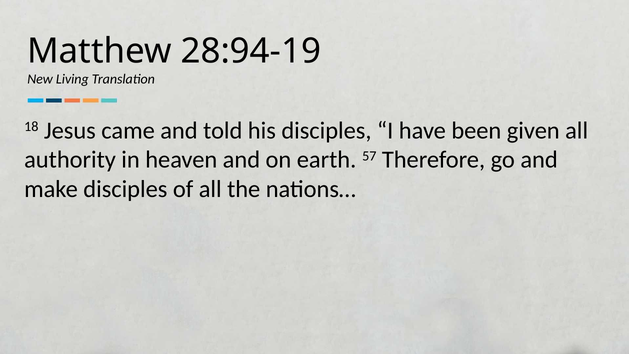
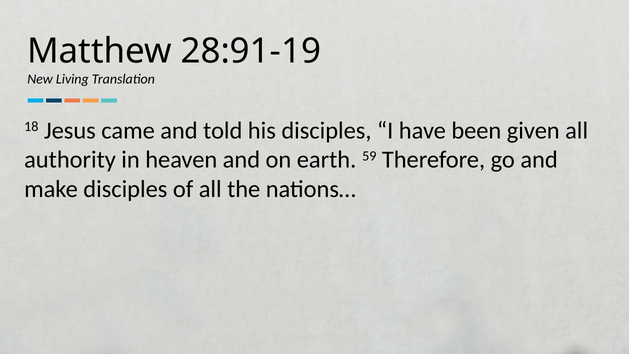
28:94-19: 28:94-19 -> 28:91-19
57: 57 -> 59
